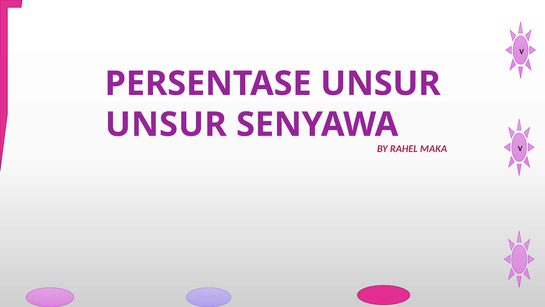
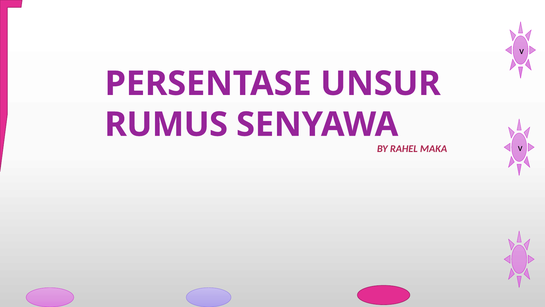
UNSUR at (166, 124): UNSUR -> RUMUS
